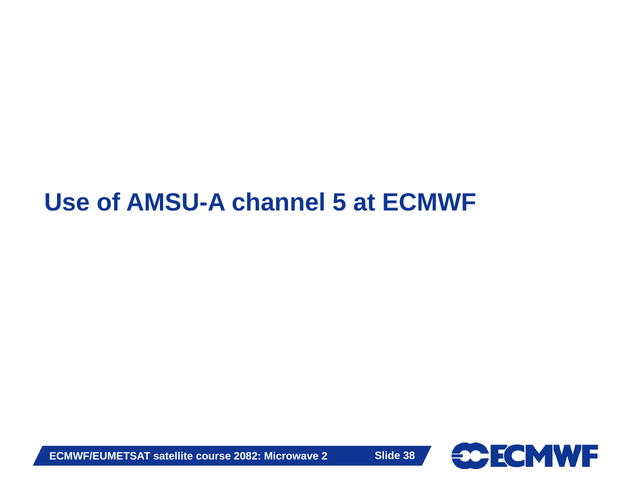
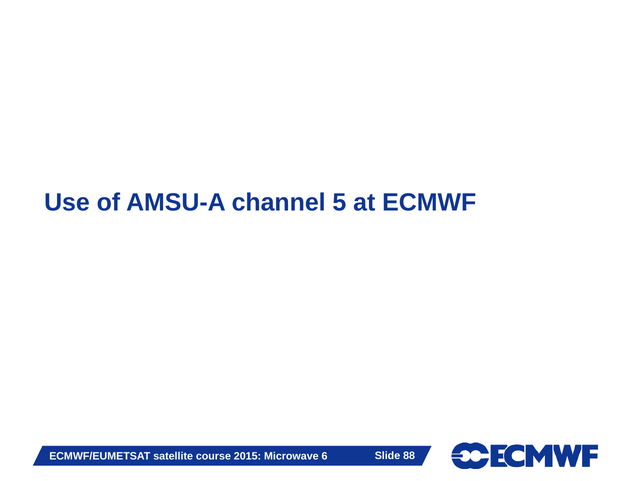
38: 38 -> 88
2082: 2082 -> 2015
2: 2 -> 6
